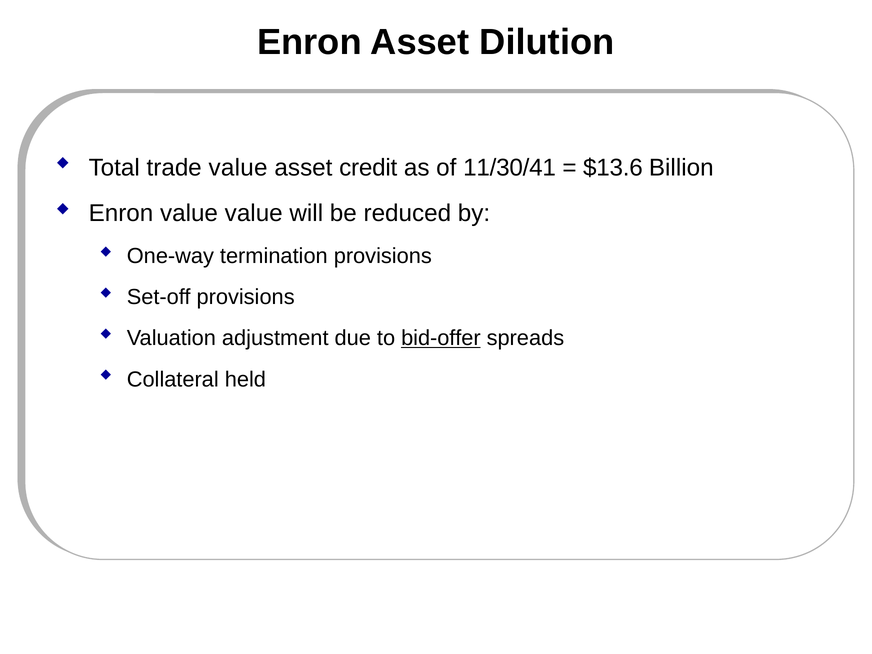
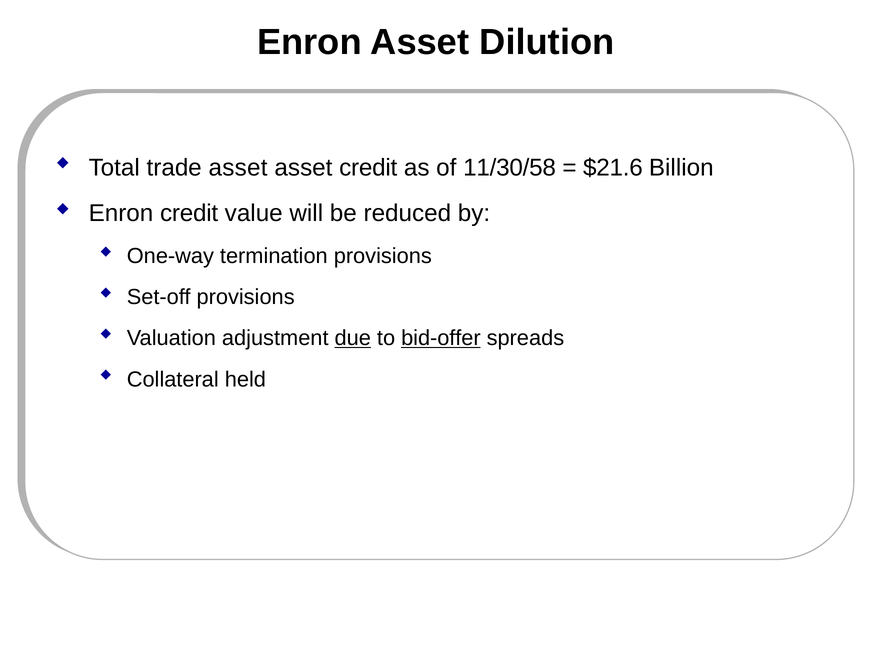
trade value: value -> asset
11/30/41: 11/30/41 -> 11/30/58
$13.6: $13.6 -> $21.6
Enron value: value -> credit
due underline: none -> present
